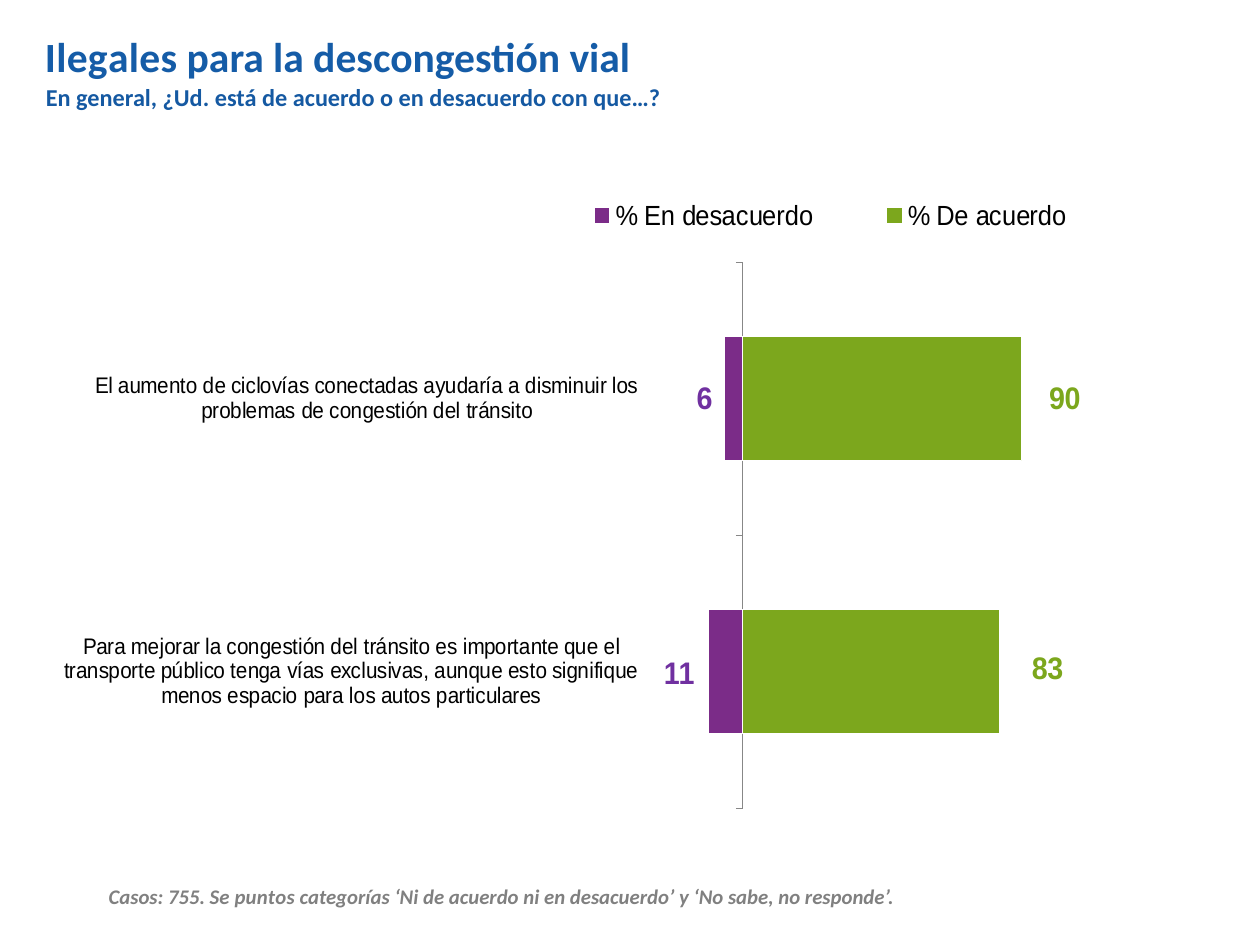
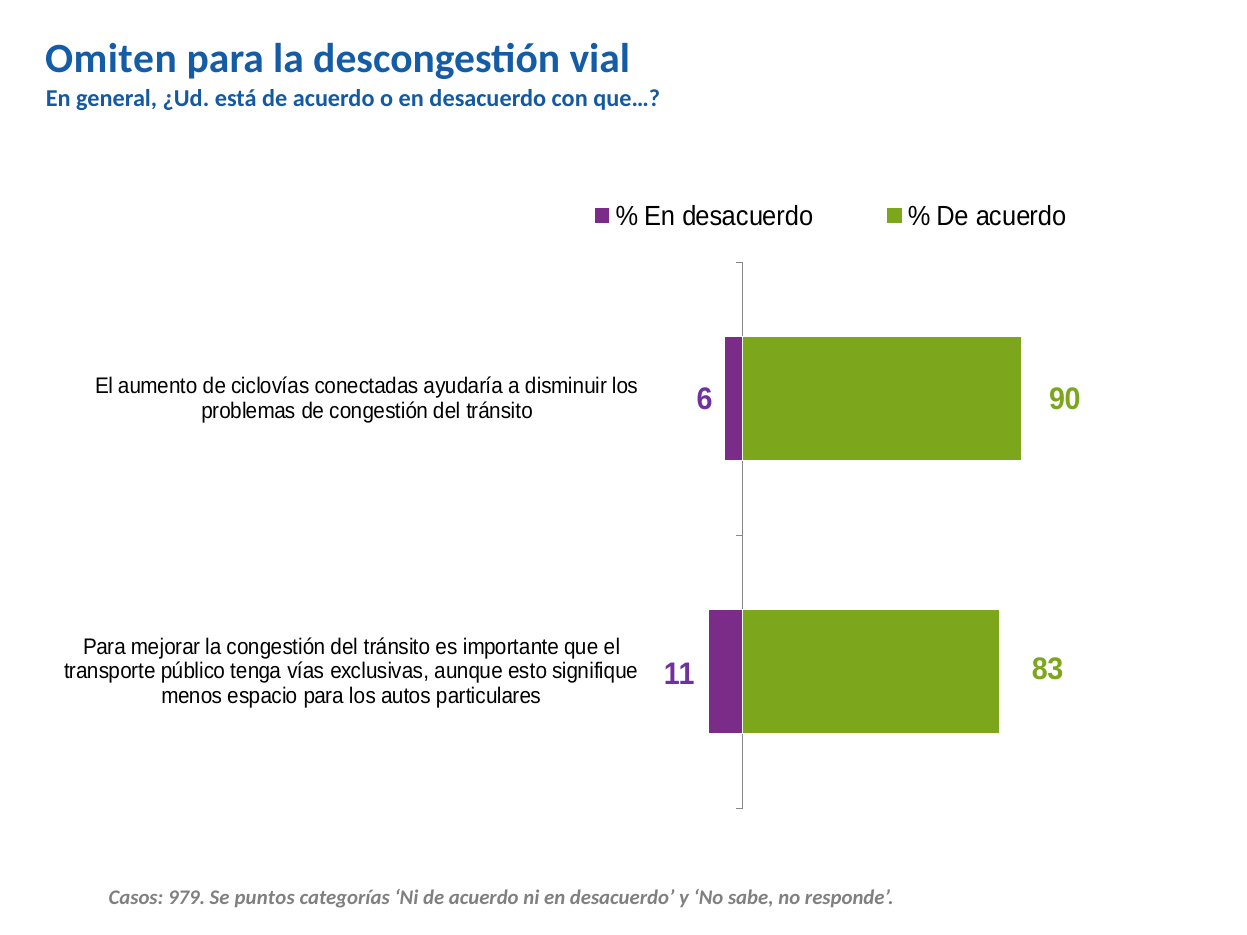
Ilegales: Ilegales -> Omiten
755: 755 -> 979
